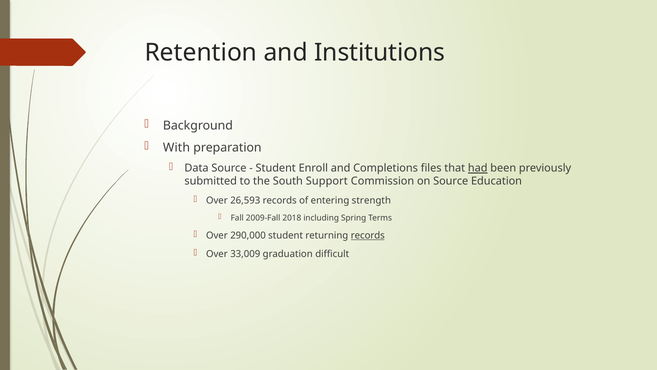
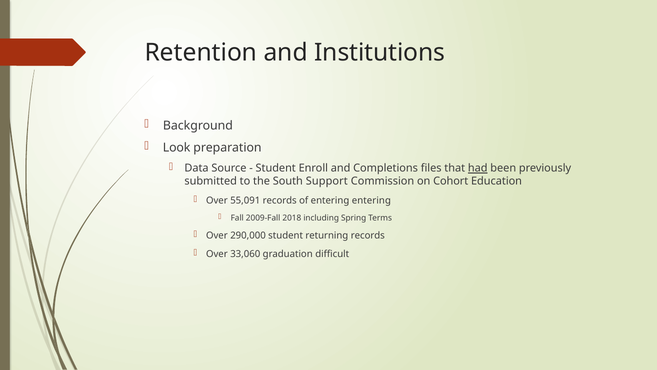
With: With -> Look
on Source: Source -> Cohort
26,593: 26,593 -> 55,091
entering strength: strength -> entering
records at (368, 235) underline: present -> none
33,009: 33,009 -> 33,060
